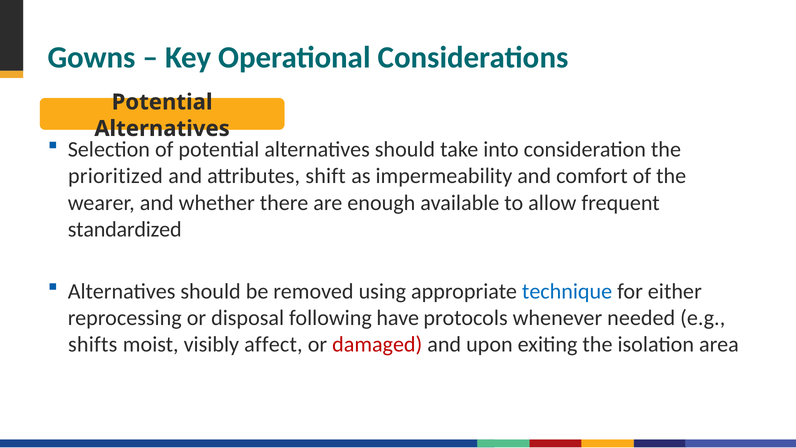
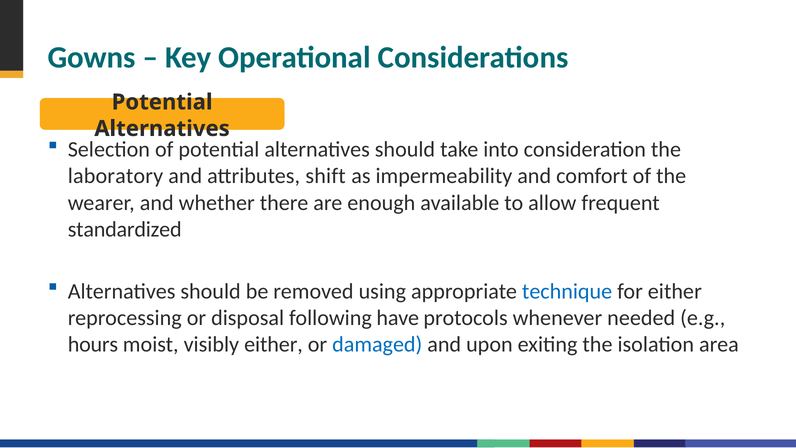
prioritized: prioritized -> laboratory
shifts: shifts -> hours
visibly affect: affect -> either
damaged colour: red -> blue
